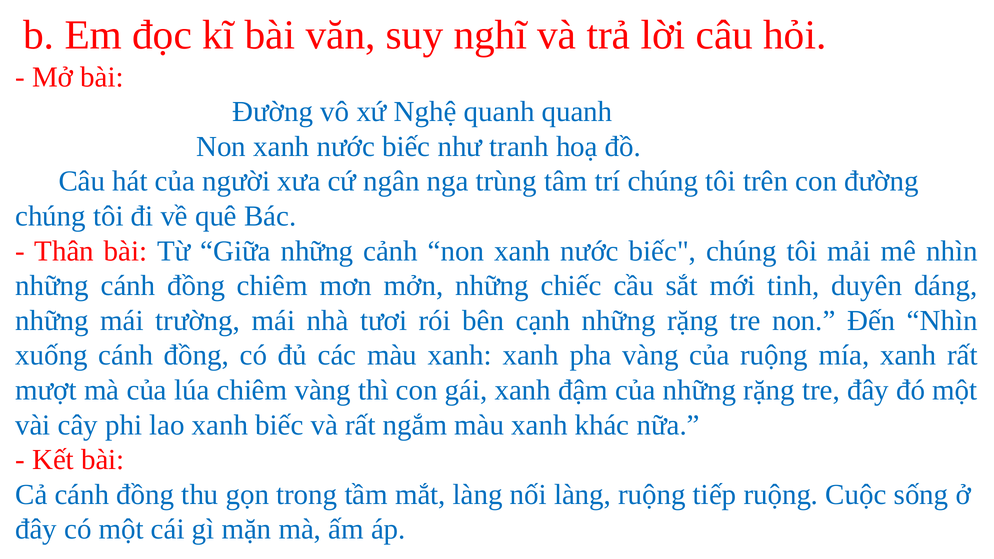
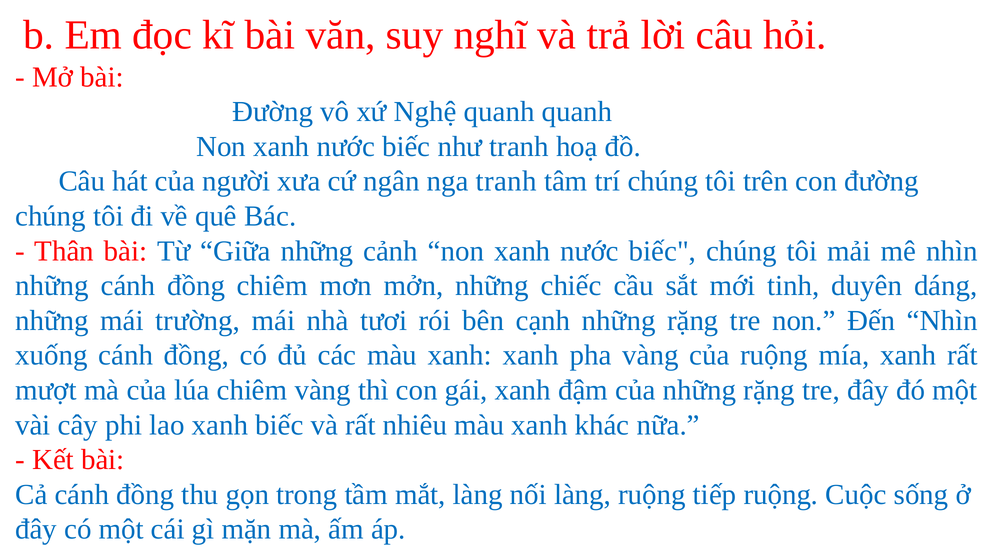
nga trùng: trùng -> tranh
ngắm: ngắm -> nhiêu
